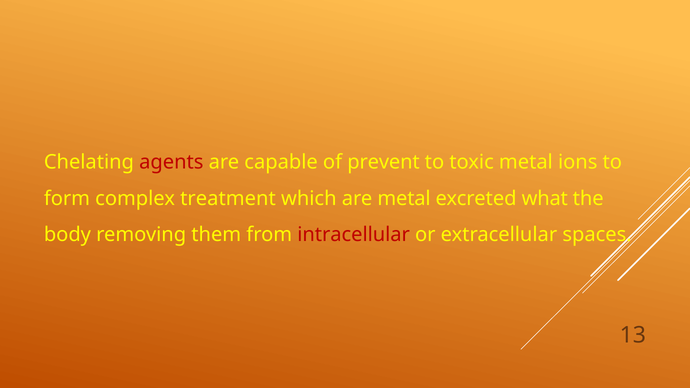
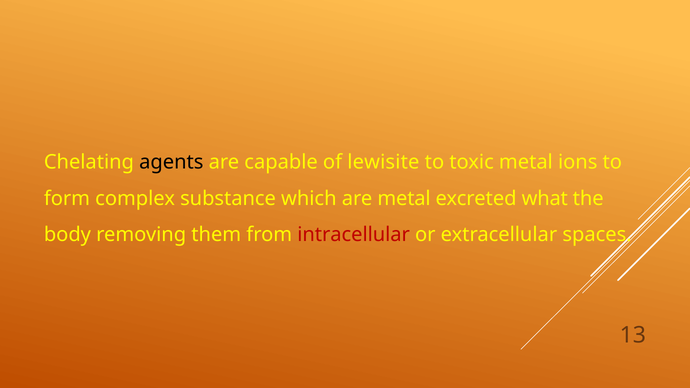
agents colour: red -> black
prevent: prevent -> lewisite
treatment: treatment -> substance
